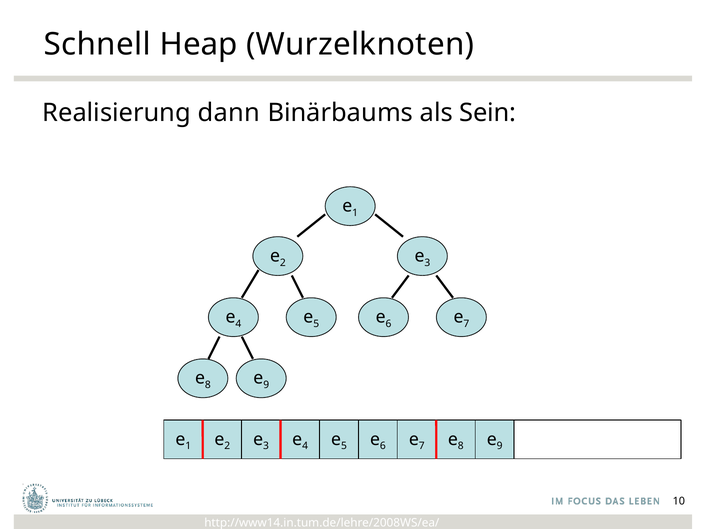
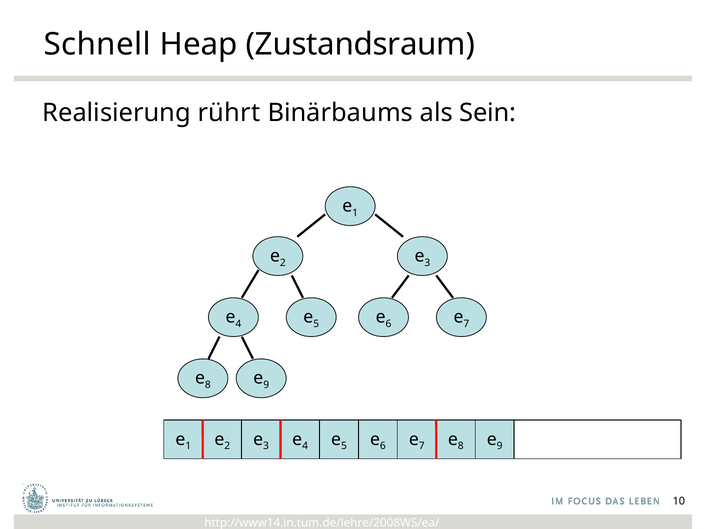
Wurzelknoten: Wurzelknoten -> Zustandsraum
dann: dann -> rührt
